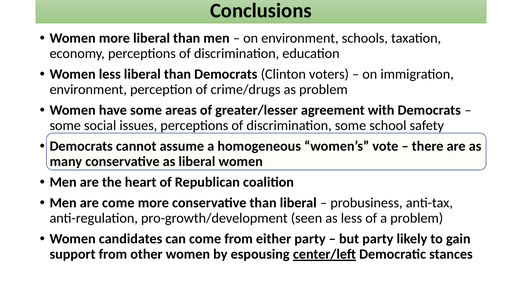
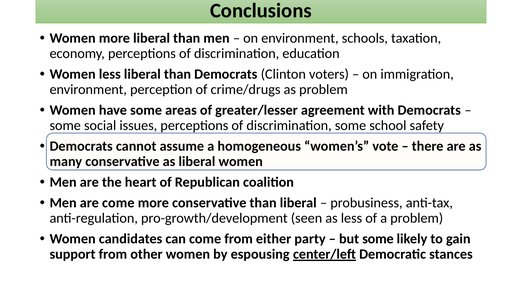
but party: party -> some
